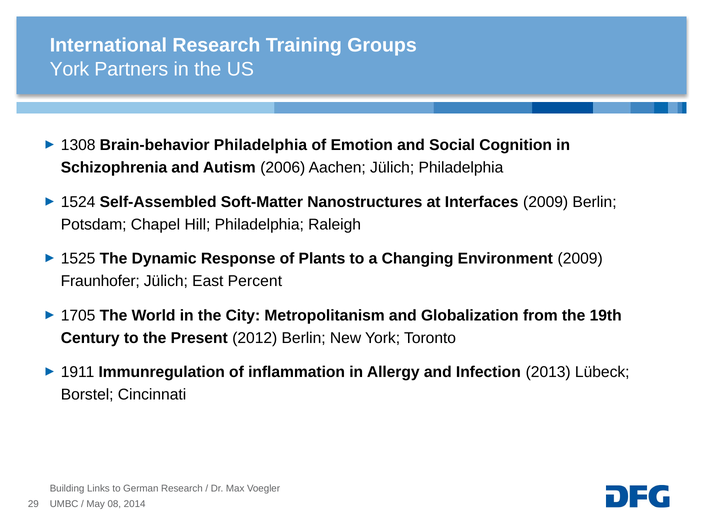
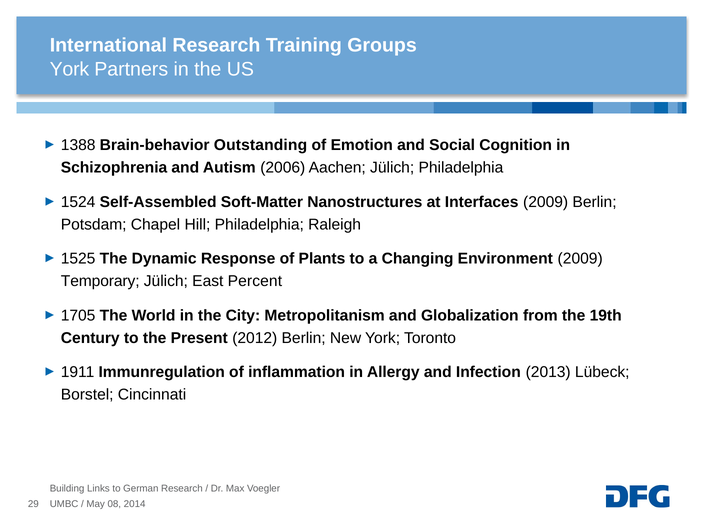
1308: 1308 -> 1388
Brain-behavior Philadelphia: Philadelphia -> Outstanding
Fraunhofer: Fraunhofer -> Temporary
